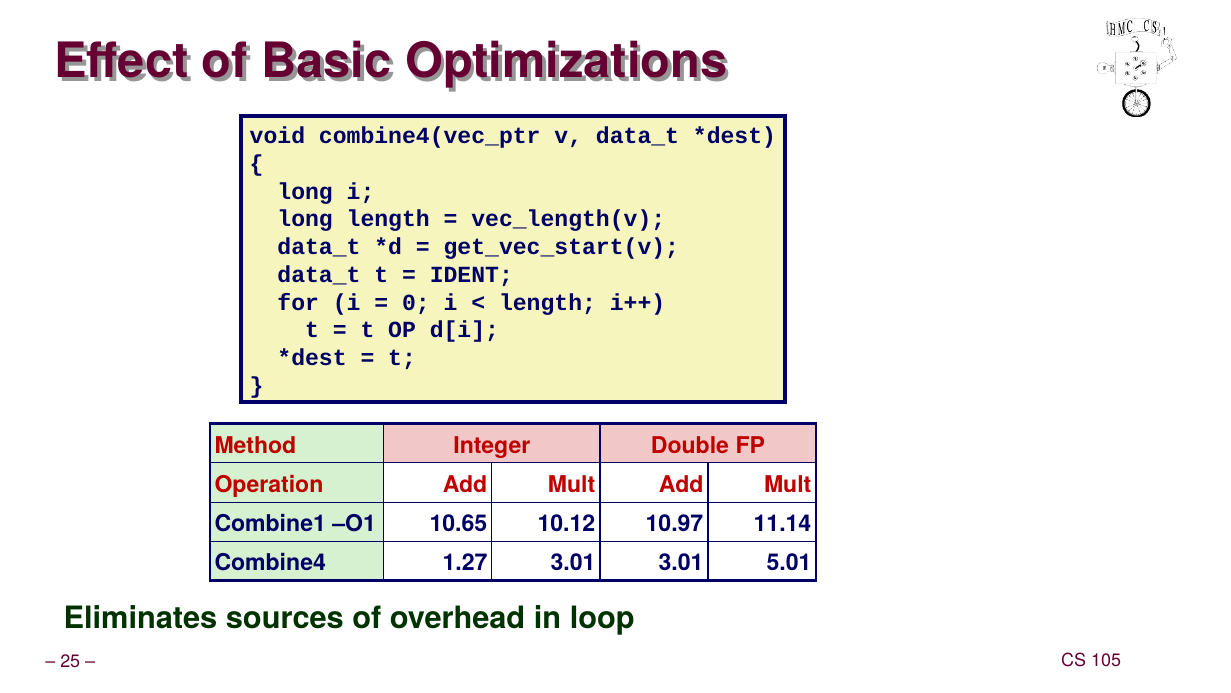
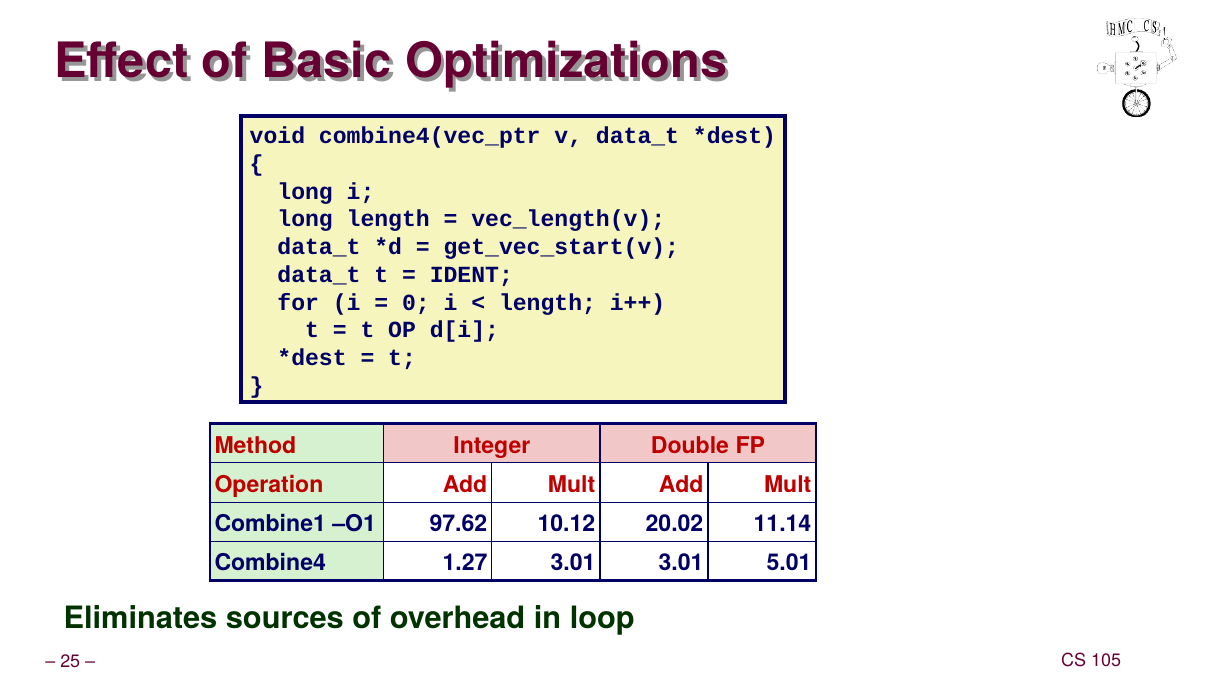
10.65: 10.65 -> 97.62
10.97: 10.97 -> 20.02
